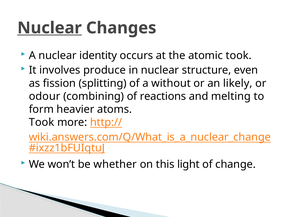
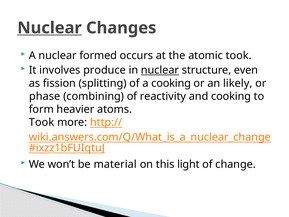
identity: identity -> formed
nuclear at (160, 70) underline: none -> present
a without: without -> cooking
odour: odour -> phase
reactions: reactions -> reactivity
and melting: melting -> cooking
whether: whether -> material
